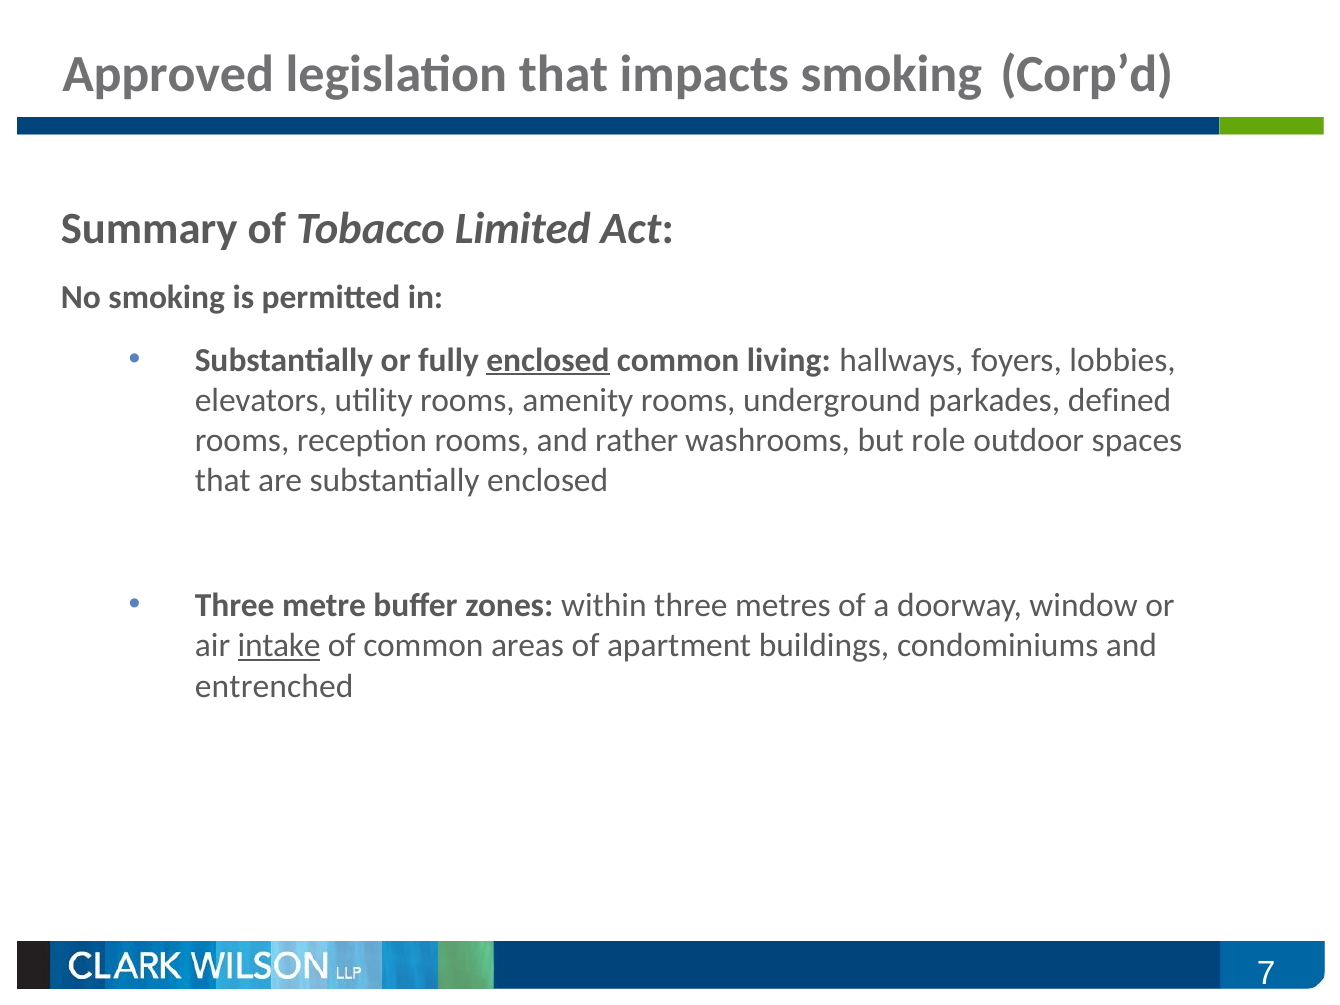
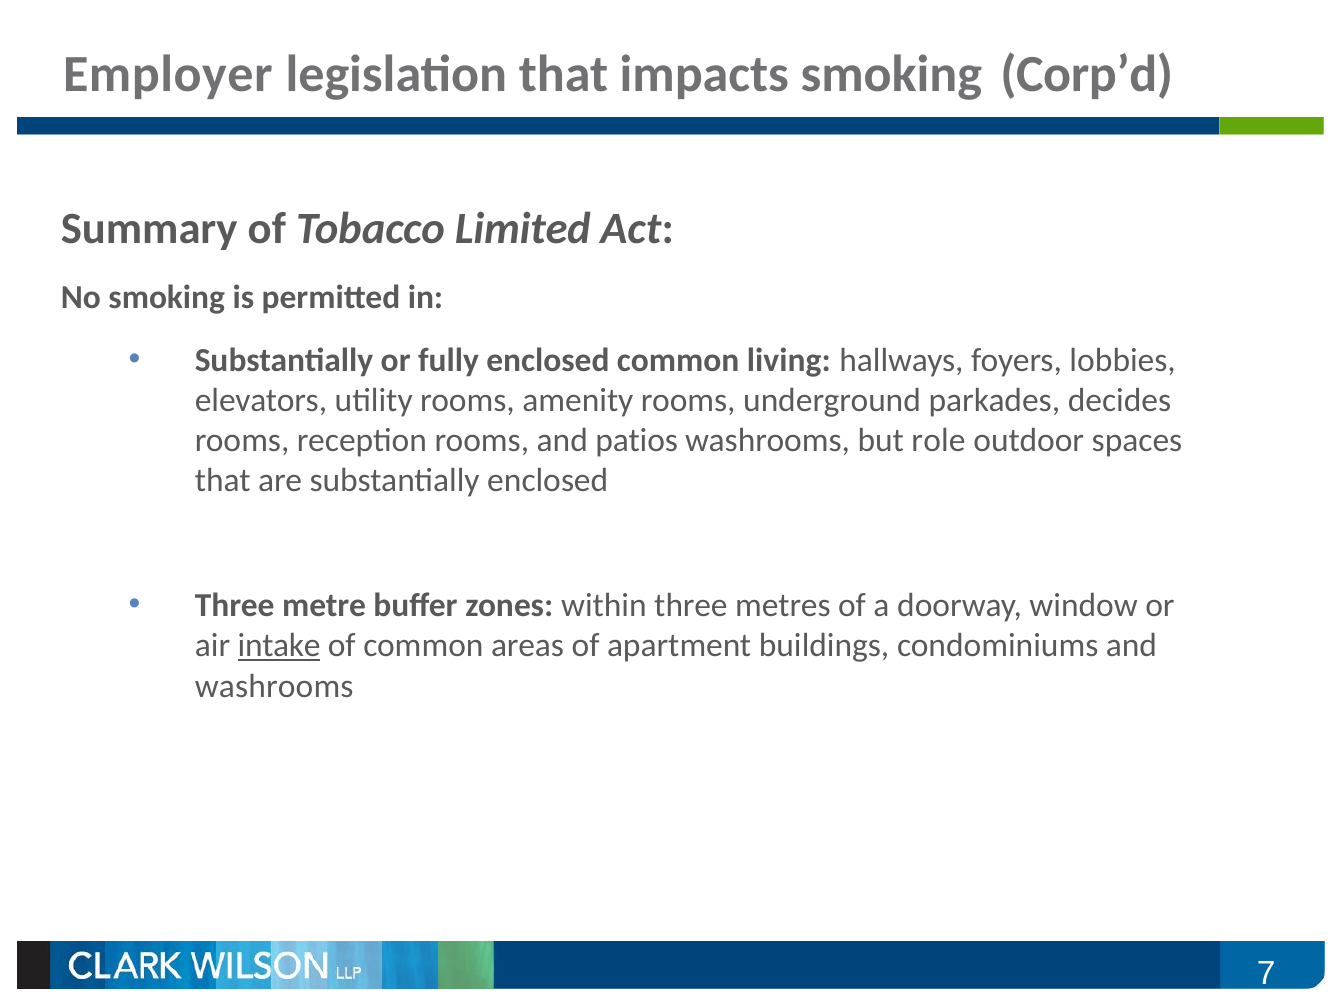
Approved: Approved -> Employer
enclosed at (548, 360) underline: present -> none
defined: defined -> decides
rather: rather -> patios
entrenched at (274, 686): entrenched -> washrooms
